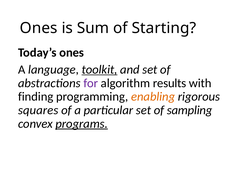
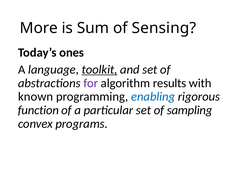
Ones at (39, 28): Ones -> More
Starting: Starting -> Sensing
finding: finding -> known
enabling colour: orange -> blue
squares: squares -> function
programs underline: present -> none
